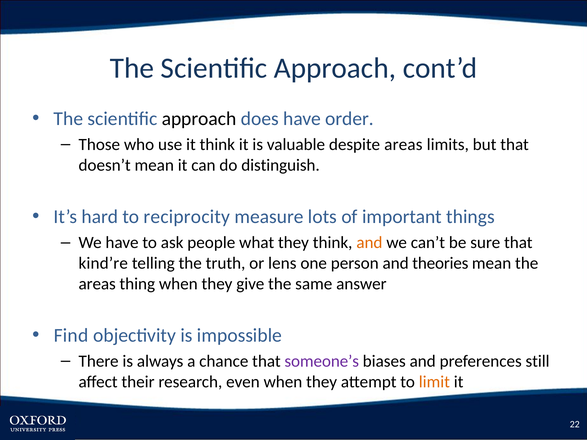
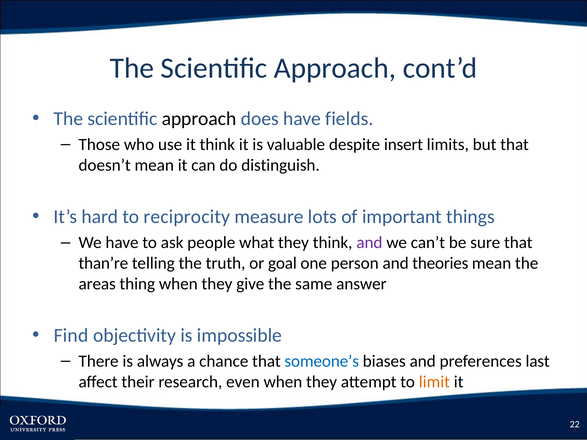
order: order -> fields
despite areas: areas -> insert
and at (369, 243) colour: orange -> purple
kind’re: kind’re -> than’re
lens: lens -> goal
someone’s colour: purple -> blue
still: still -> last
